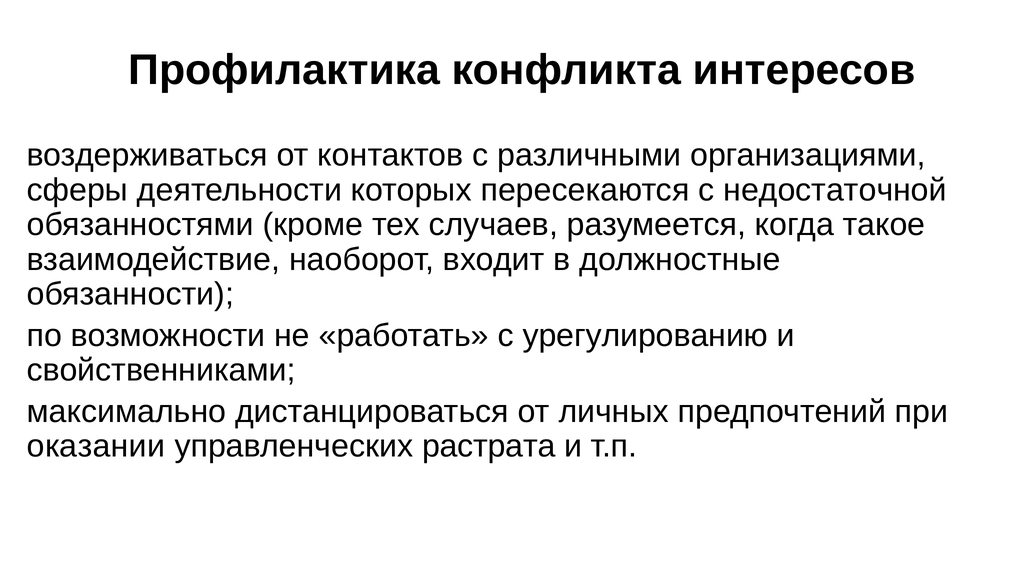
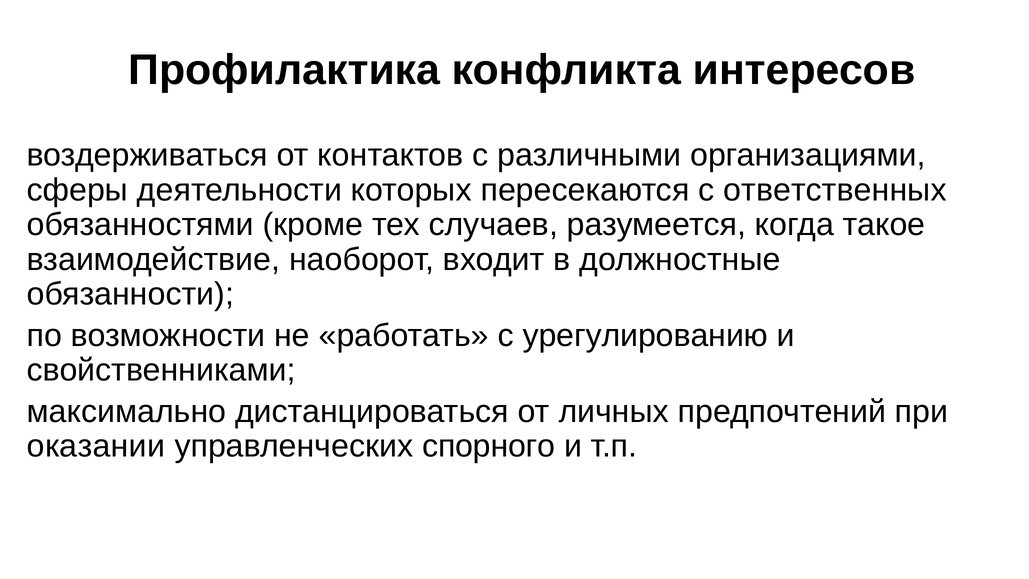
недостаточной: недостаточной -> ответственных
растрата: растрата -> спорного
